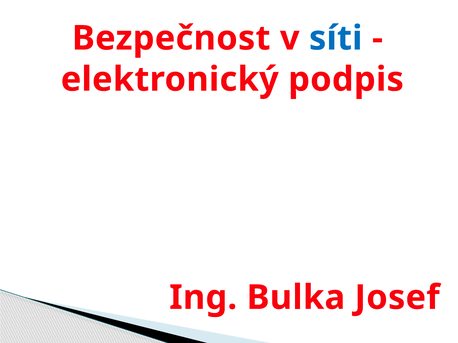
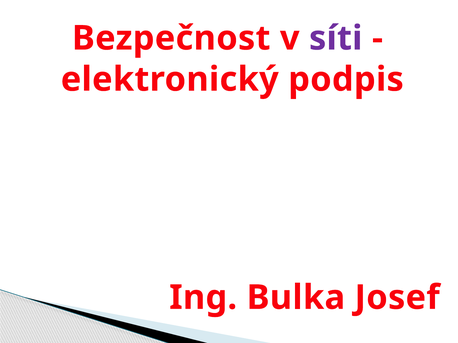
síti colour: blue -> purple
